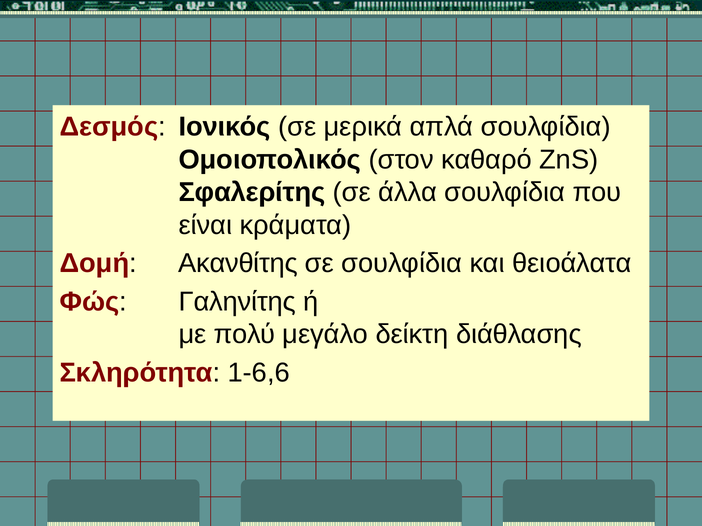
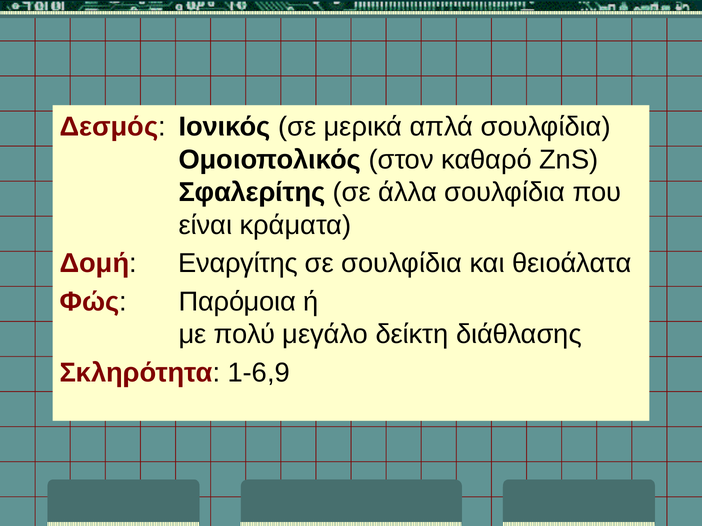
Ακανθίτης: Ακανθίτης -> Εναργίτης
Γαληνίτης: Γαληνίτης -> Παρόμοια
1-6,6: 1-6,6 -> 1-6,9
